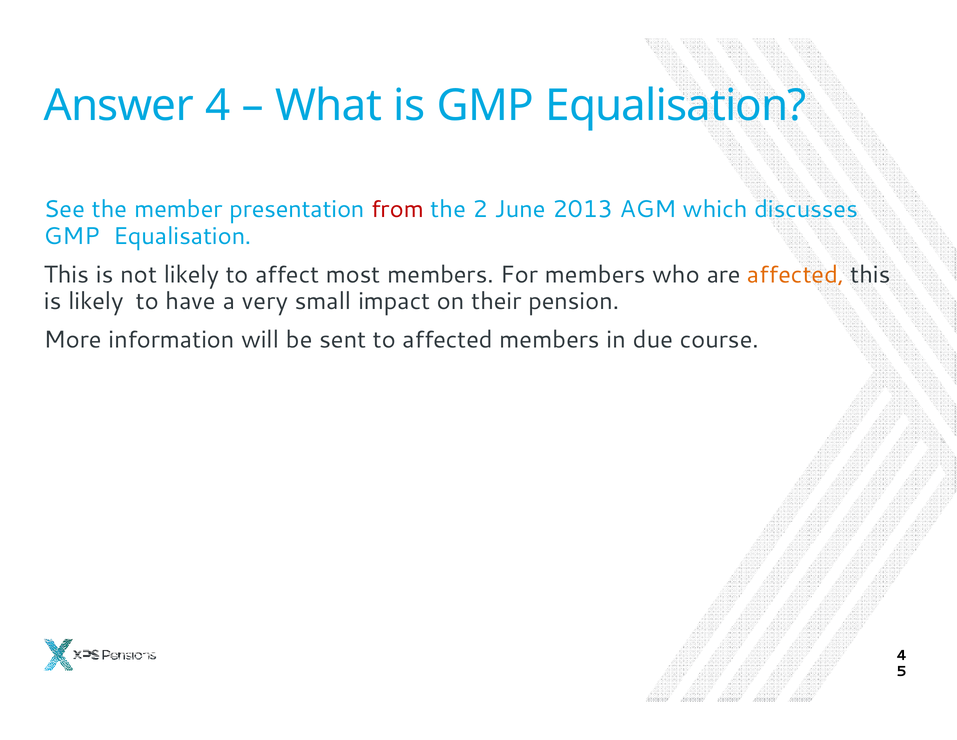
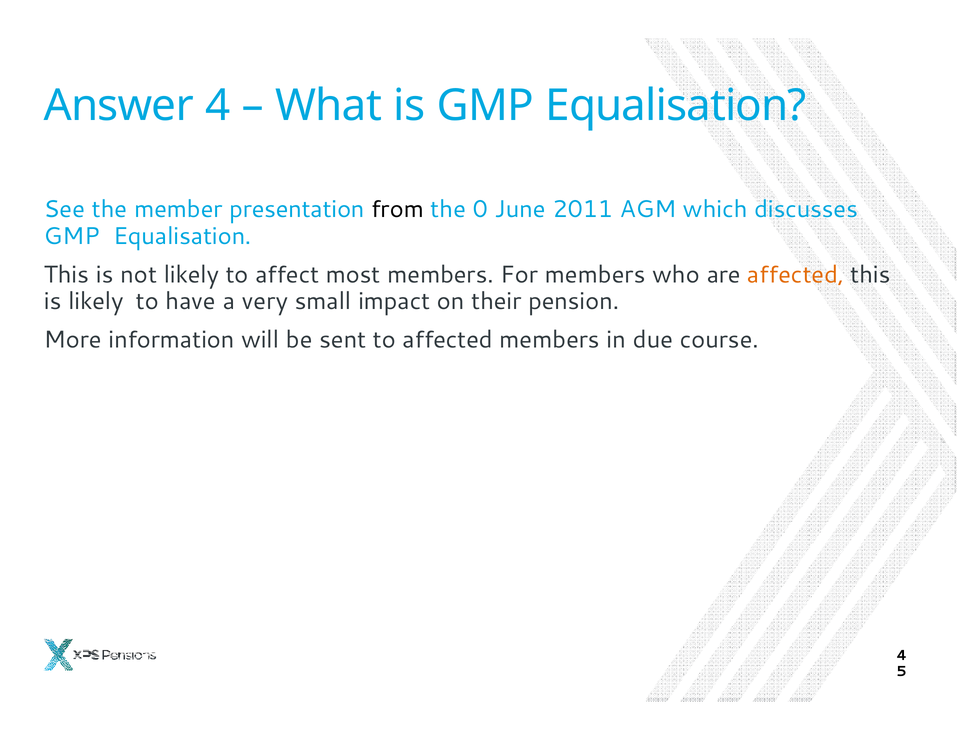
from colour: red -> black
2: 2 -> 0
2013: 2013 -> 2011
